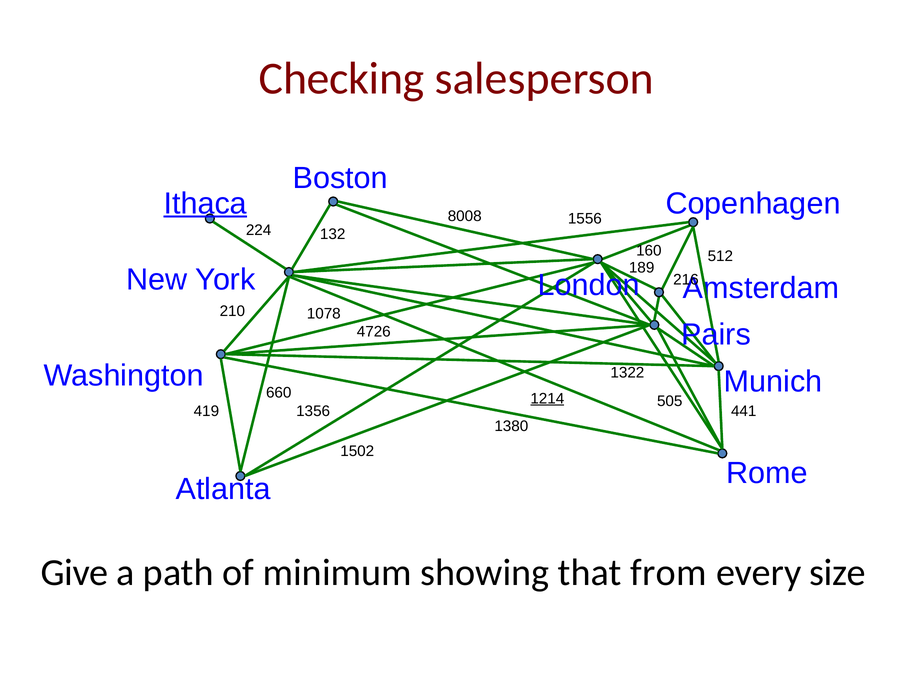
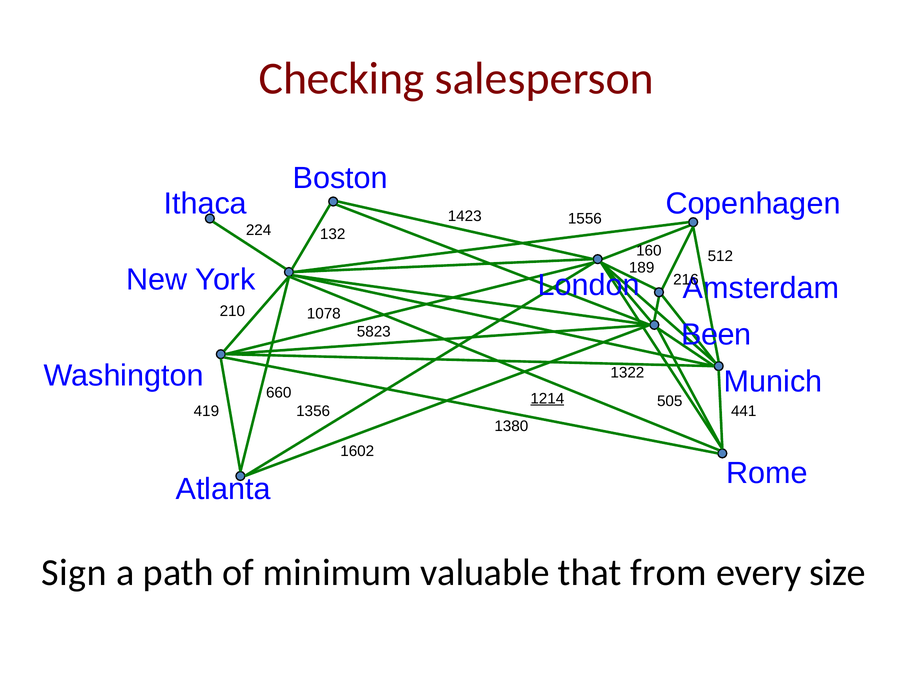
Ithaca underline: present -> none
8008: 8008 -> 1423
Pairs: Pairs -> Been
4726: 4726 -> 5823
1502: 1502 -> 1602
Give: Give -> Sign
showing: showing -> valuable
